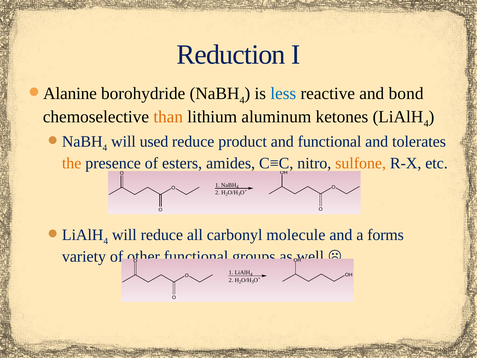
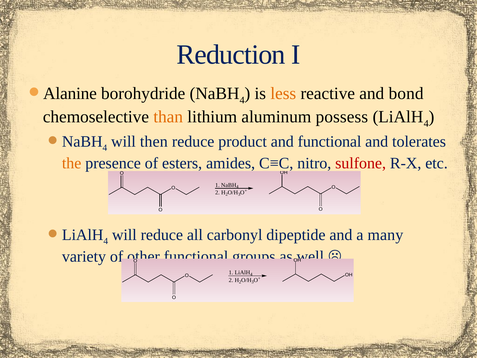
less colour: blue -> orange
ketones: ketones -> possess
used: used -> then
sulfone colour: orange -> red
molecule: molecule -> dipeptide
forms: forms -> many
